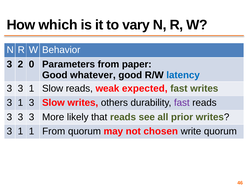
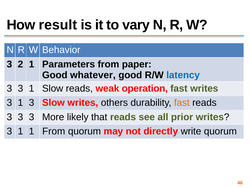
which: which -> result
2 0: 0 -> 1
expected: expected -> operation
fast at (182, 102) colour: purple -> orange
chosen: chosen -> directly
